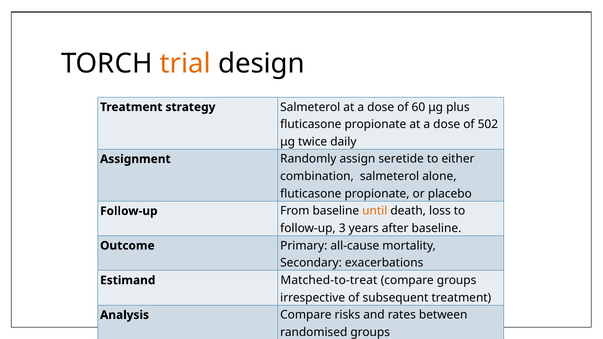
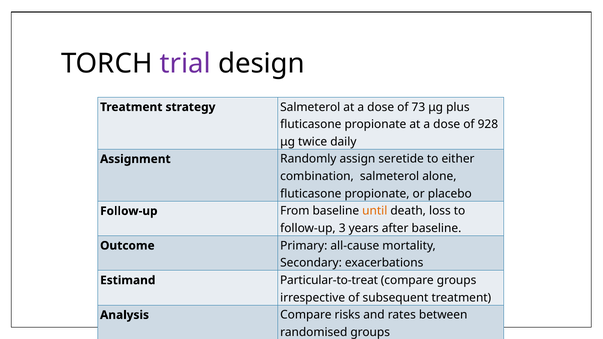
trial colour: orange -> purple
60: 60 -> 73
502: 502 -> 928
Matched-to-treat: Matched-to-treat -> Particular-to-treat
